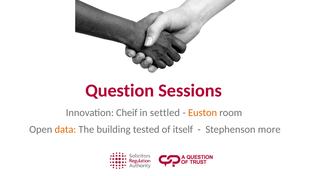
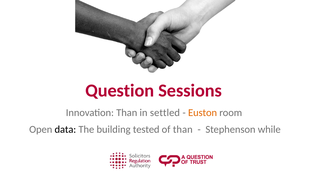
Innovation Cheif: Cheif -> Than
data colour: orange -> black
of itself: itself -> than
more: more -> while
